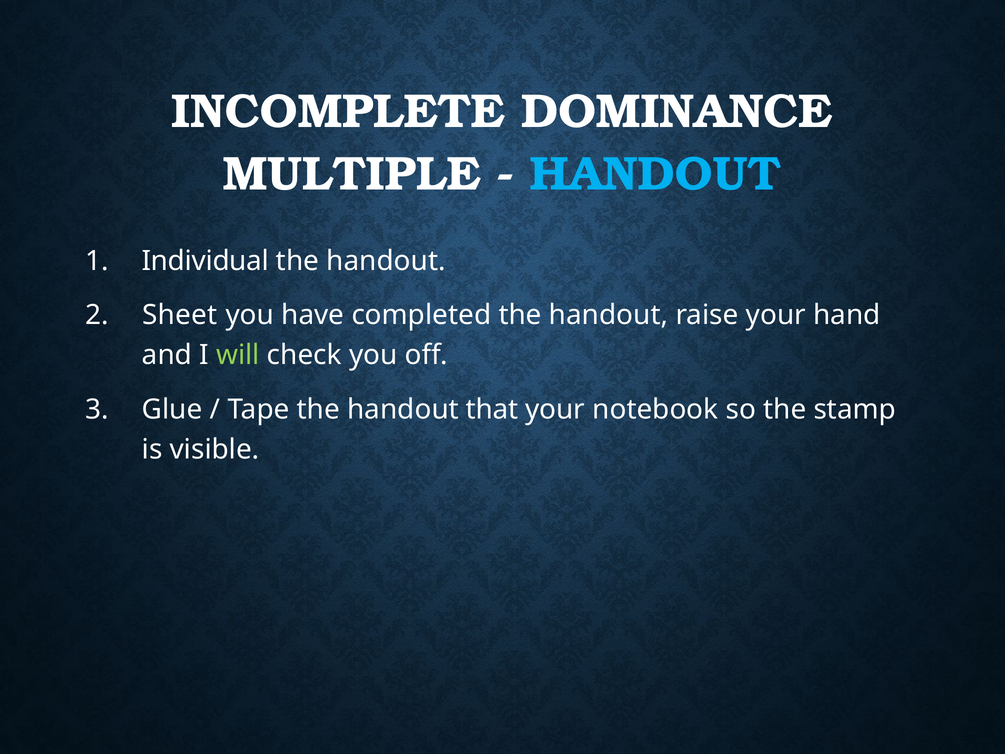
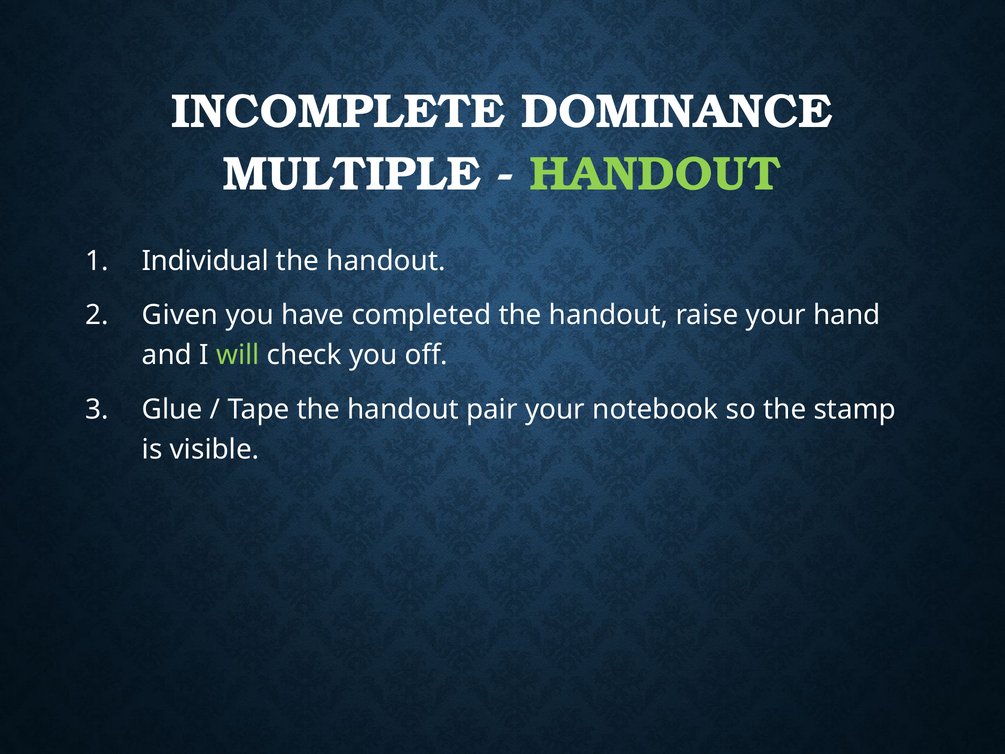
HANDOUT at (655, 174) colour: light blue -> light green
Sheet: Sheet -> Given
that: that -> pair
